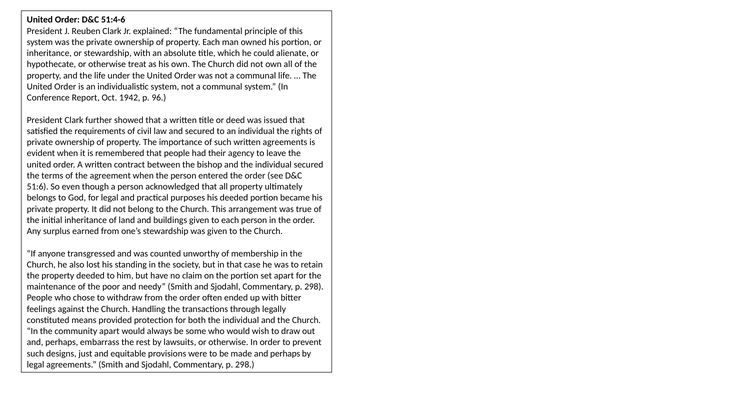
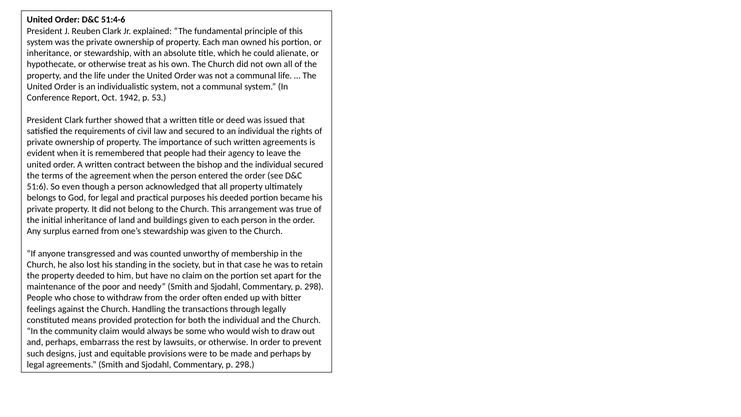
96: 96 -> 53
community apart: apart -> claim
